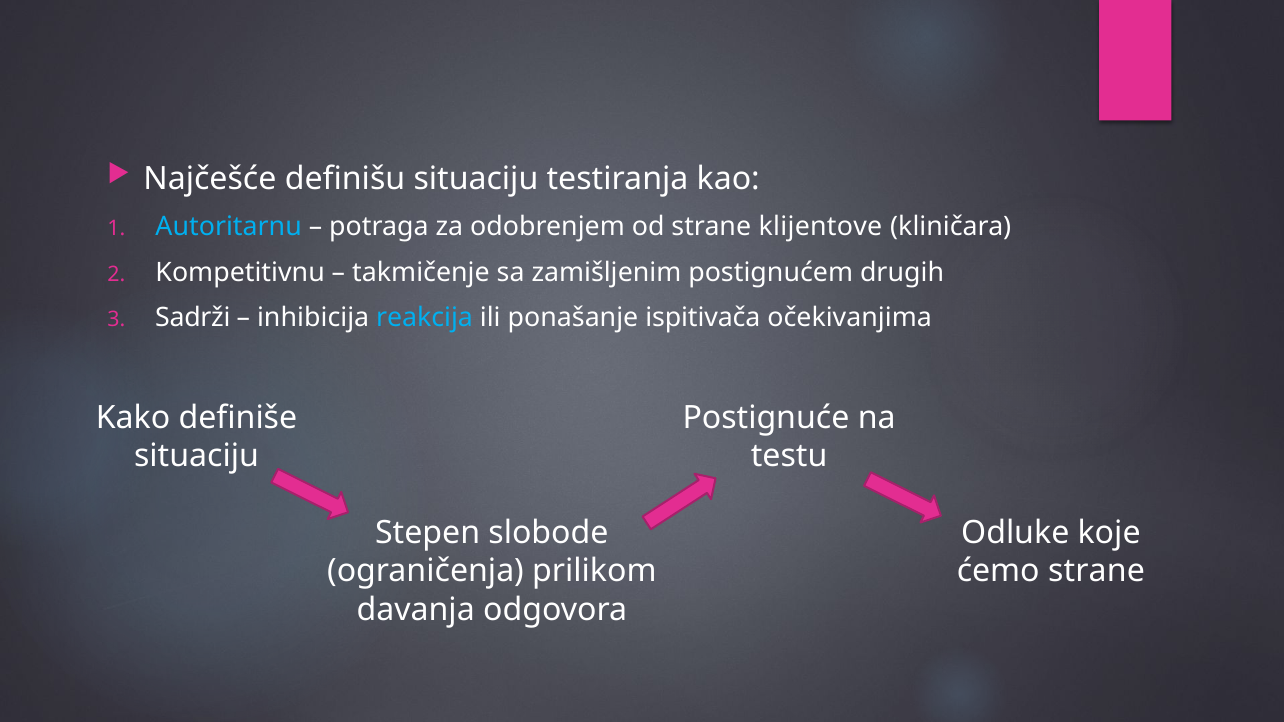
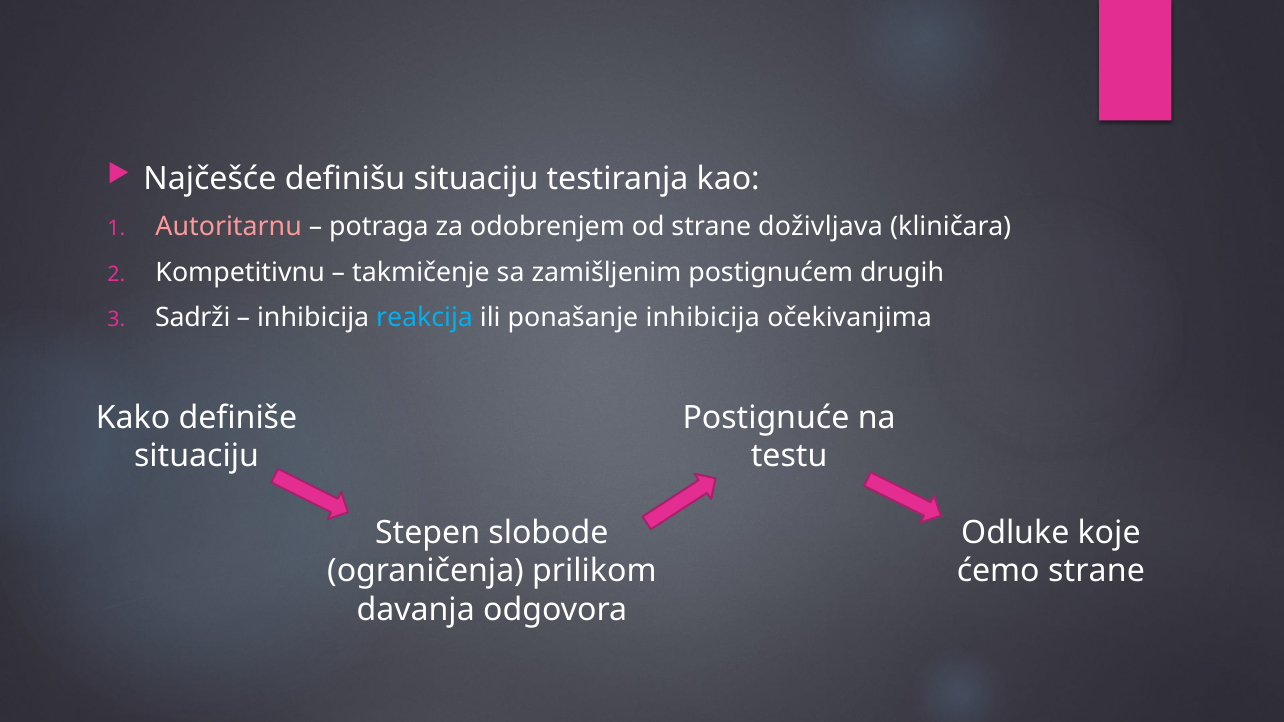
Autoritarnu colour: light blue -> pink
klijentove: klijentove -> doživljava
ponašanje ispitivača: ispitivača -> inhibicija
